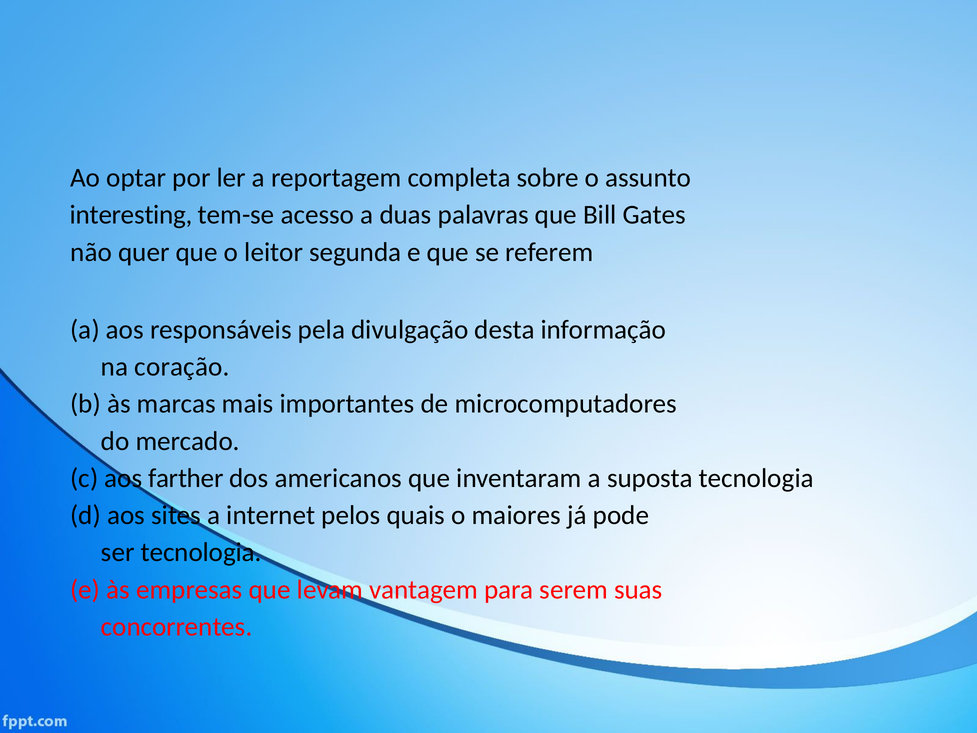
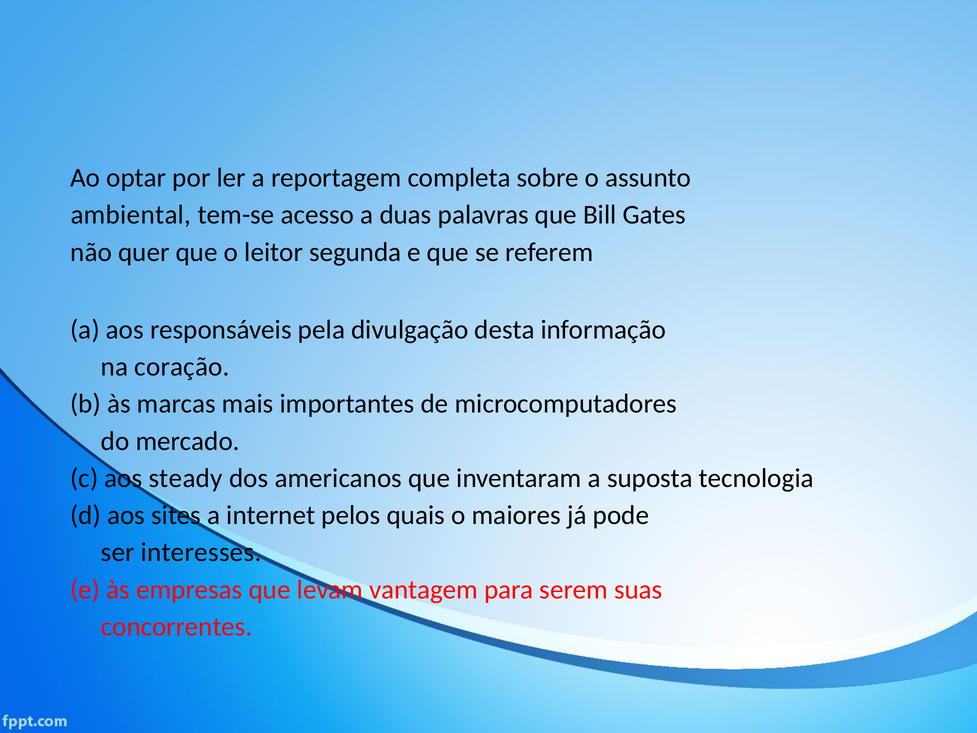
interesting: interesting -> ambiental
farther: farther -> steady
ser tecnologia: tecnologia -> interesses
